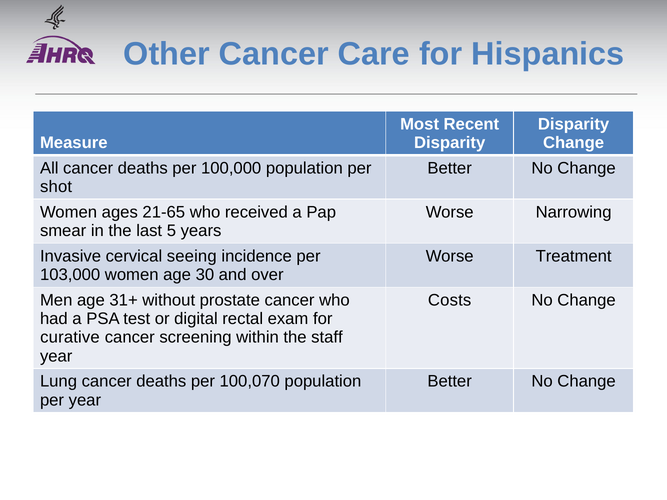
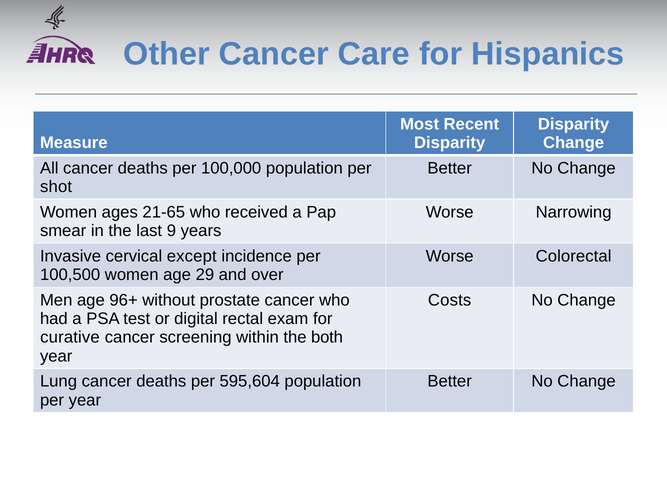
5: 5 -> 9
seeing: seeing -> except
Treatment: Treatment -> Colorectal
103,000: 103,000 -> 100,500
30: 30 -> 29
31+: 31+ -> 96+
staff: staff -> both
100,070: 100,070 -> 595,604
